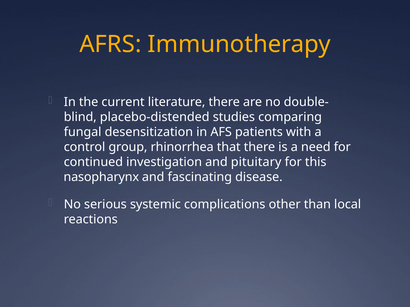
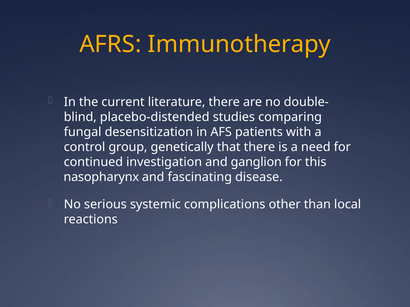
rhinorrhea: rhinorrhea -> genetically
pituitary: pituitary -> ganglion
